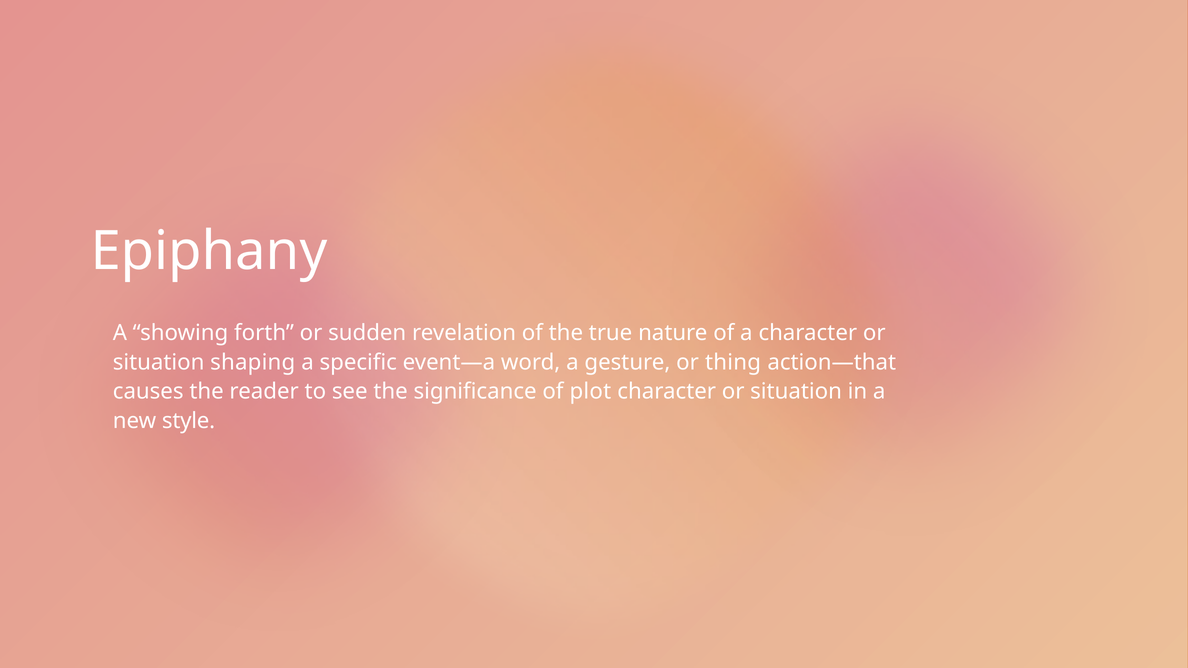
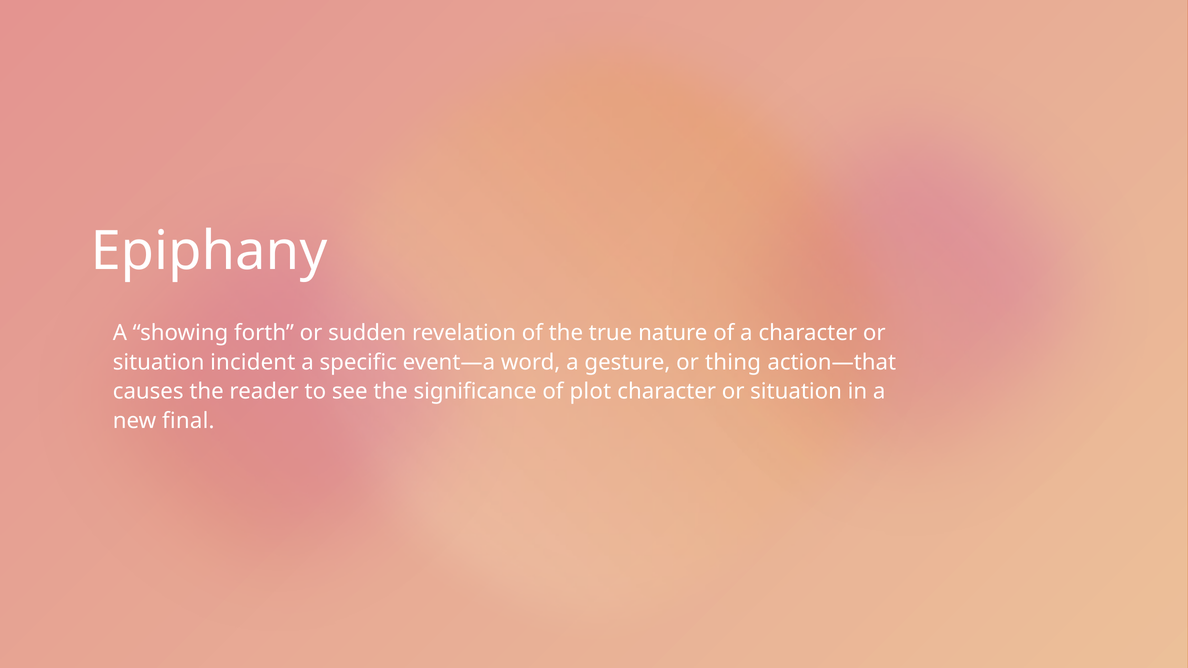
shaping: shaping -> incident
style: style -> final
